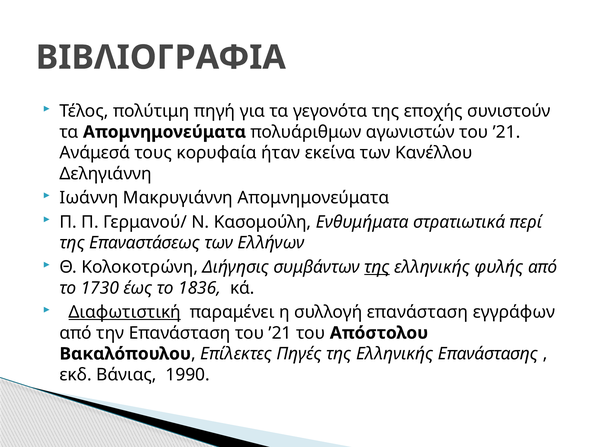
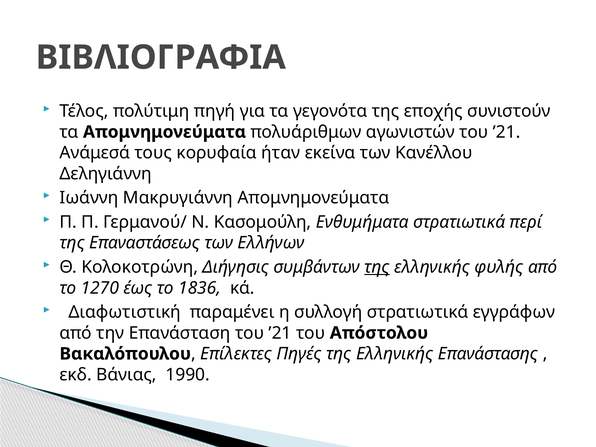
1730: 1730 -> 1270
Διαφωτιστική underline: present -> none
συλλογή επανάσταση: επανάσταση -> στρατιωτικά
